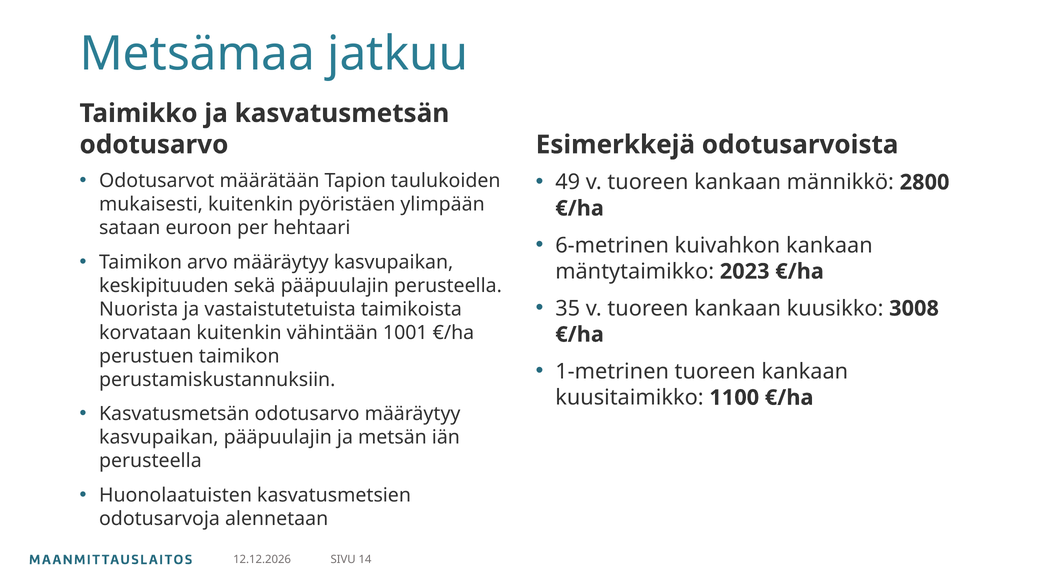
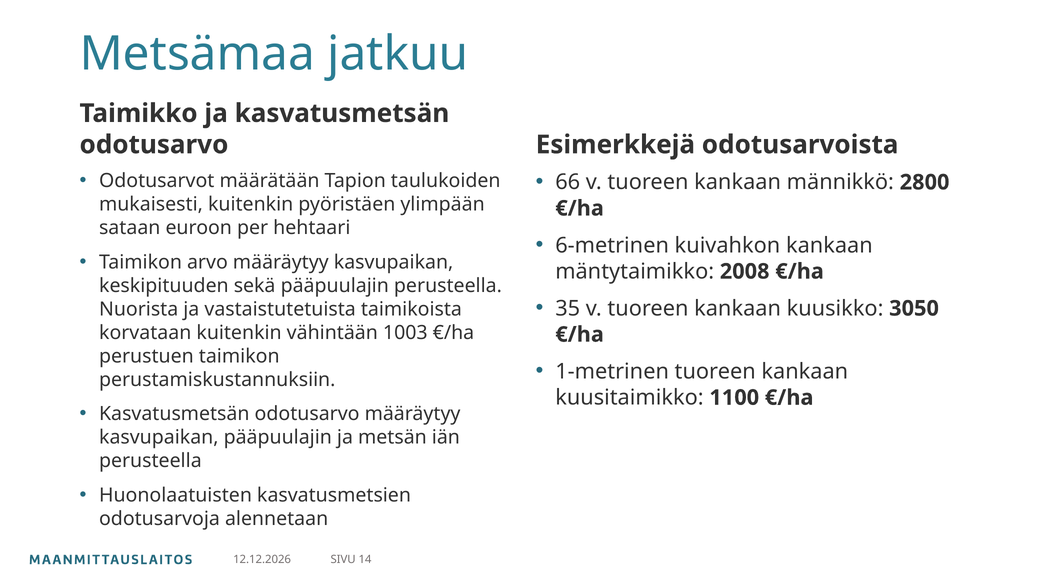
49: 49 -> 66
2023: 2023 -> 2008
3008: 3008 -> 3050
1001: 1001 -> 1003
